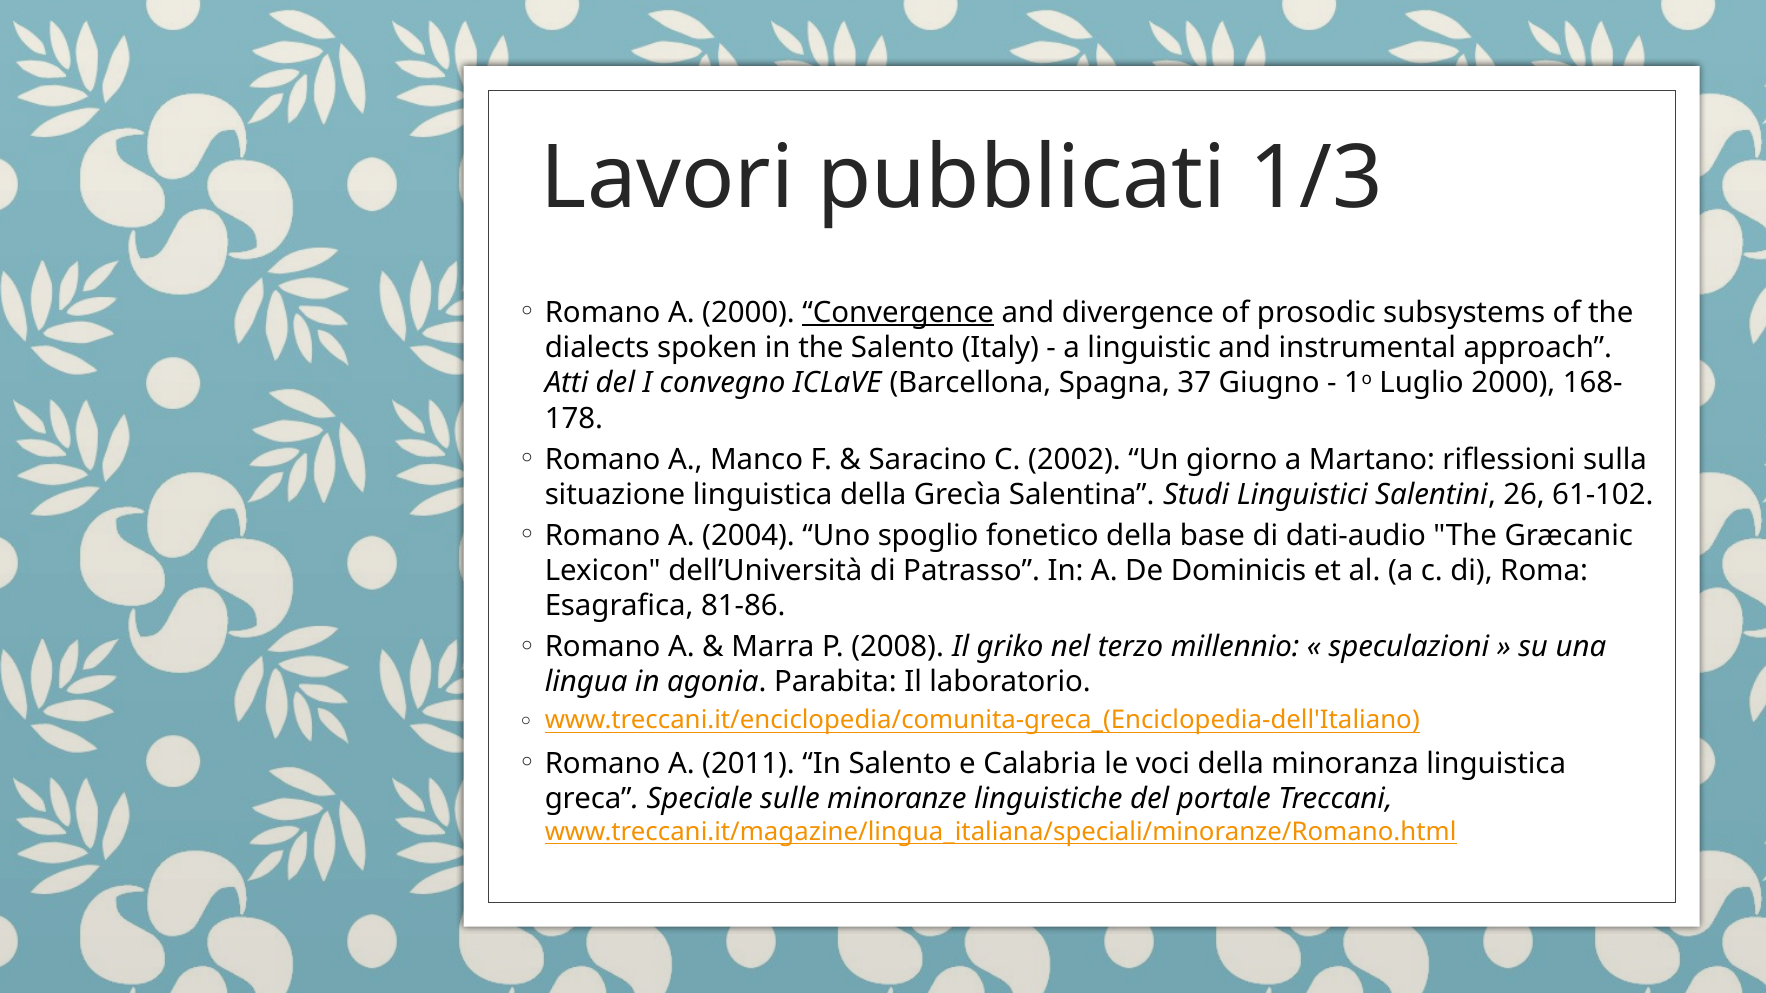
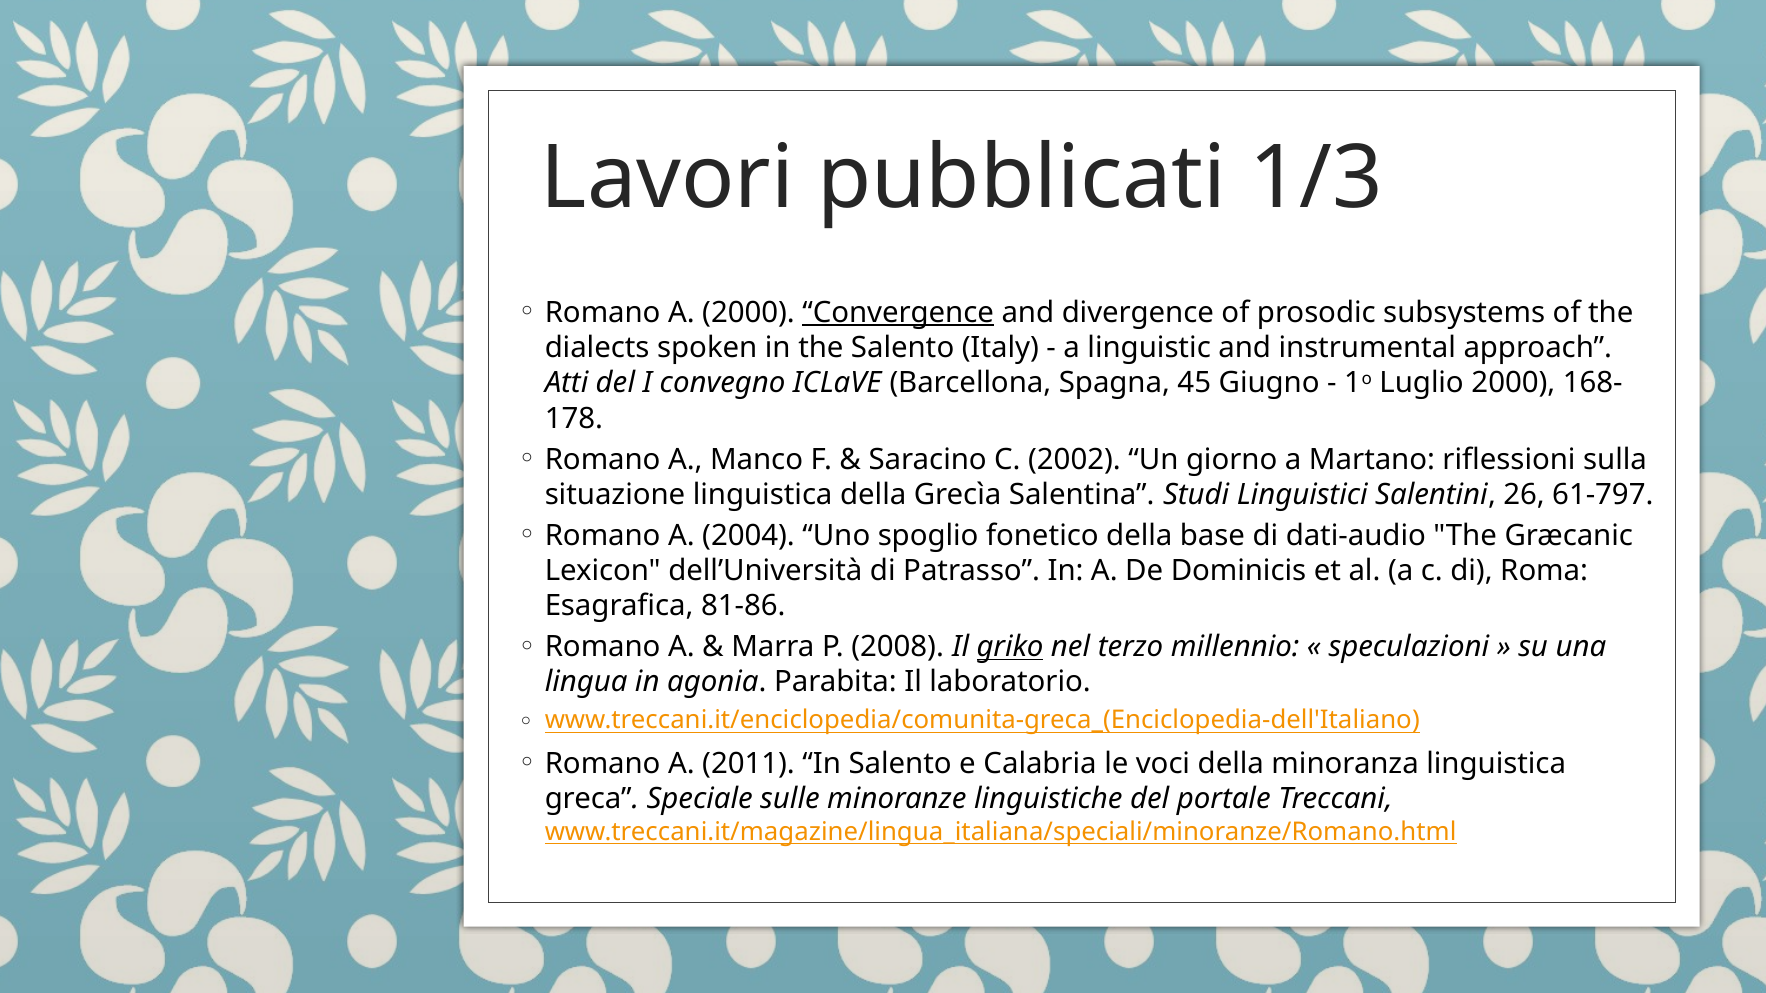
37: 37 -> 45
61-102: 61-102 -> 61-797
griko underline: none -> present
